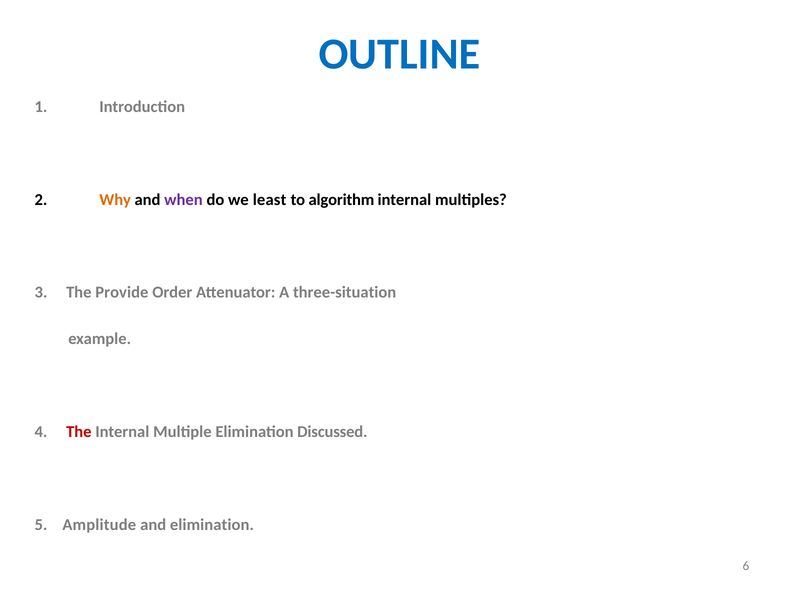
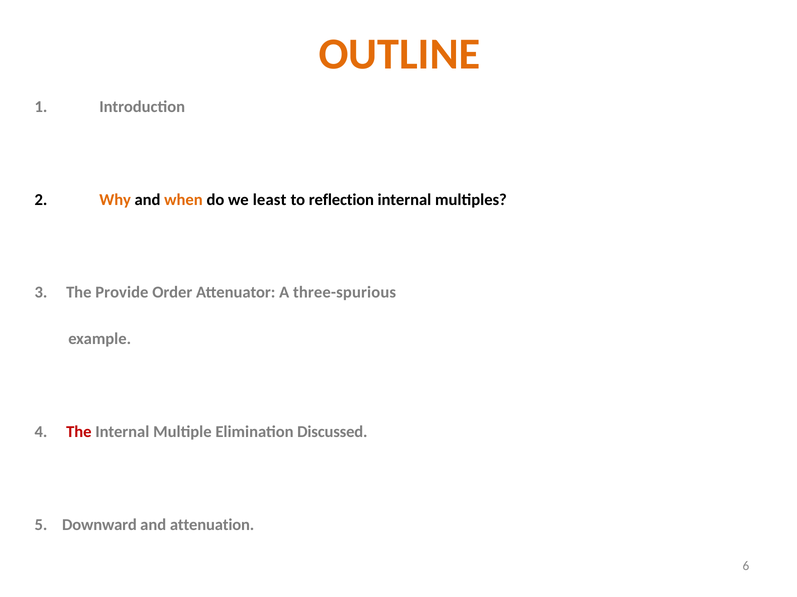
OUTLINE colour: blue -> orange
when colour: purple -> orange
algorithm: algorithm -> reflection
three-situation: three-situation -> three-spurious
Amplitude: Amplitude -> Downward
and elimination: elimination -> attenuation
